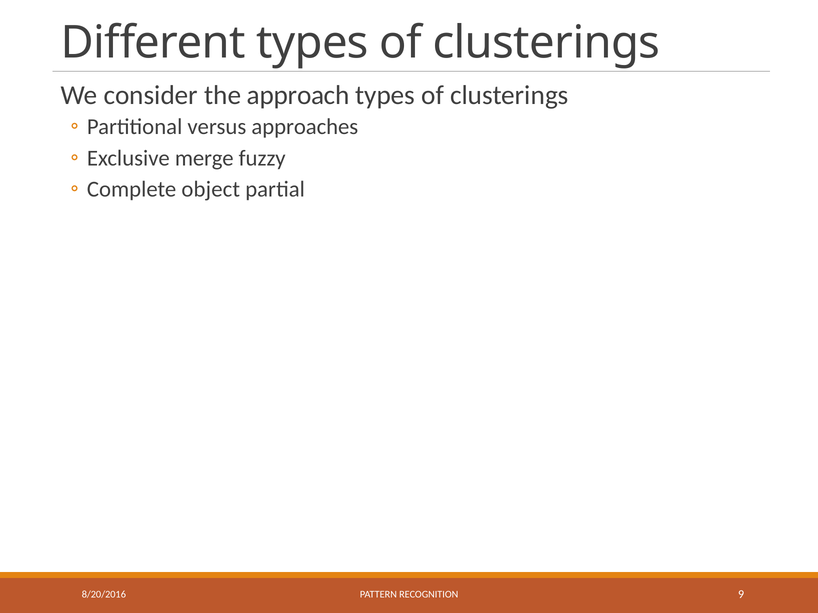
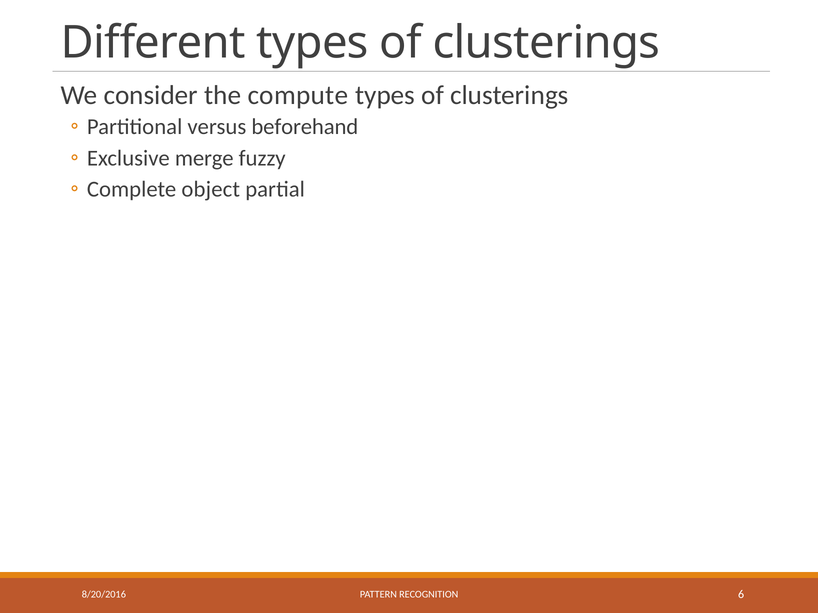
approach: approach -> compute
approaches: approaches -> beforehand
9: 9 -> 6
